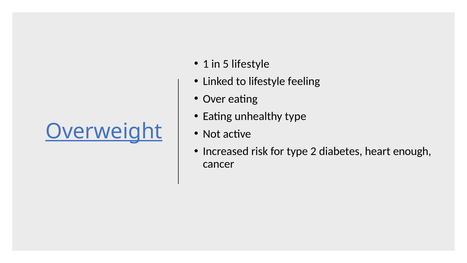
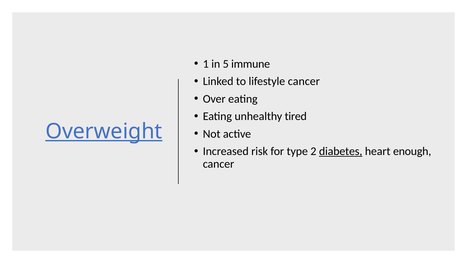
5 lifestyle: lifestyle -> immune
lifestyle feeling: feeling -> cancer
unhealthy type: type -> tired
diabetes underline: none -> present
